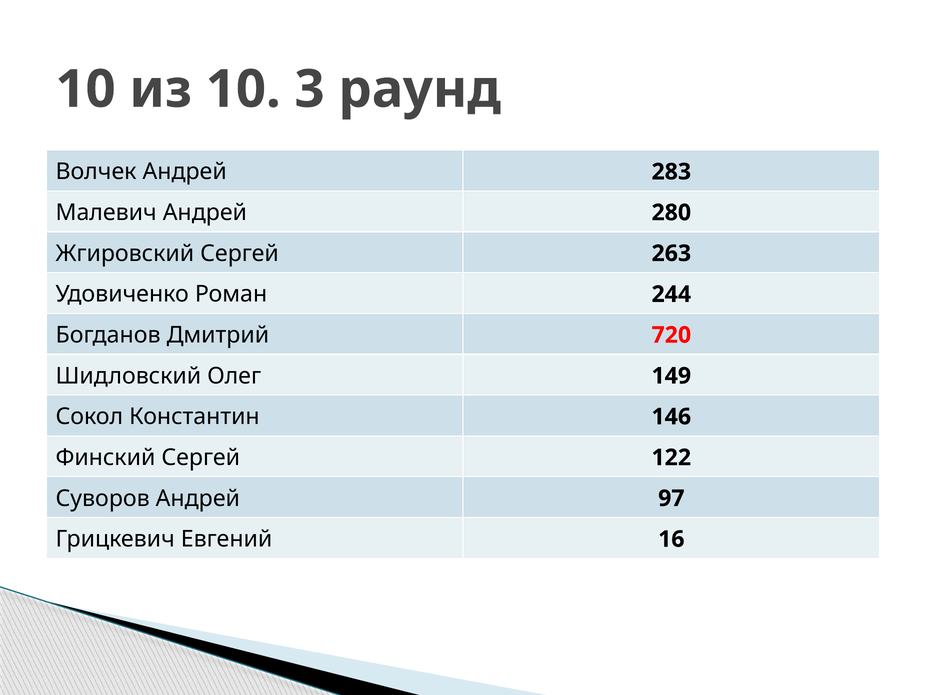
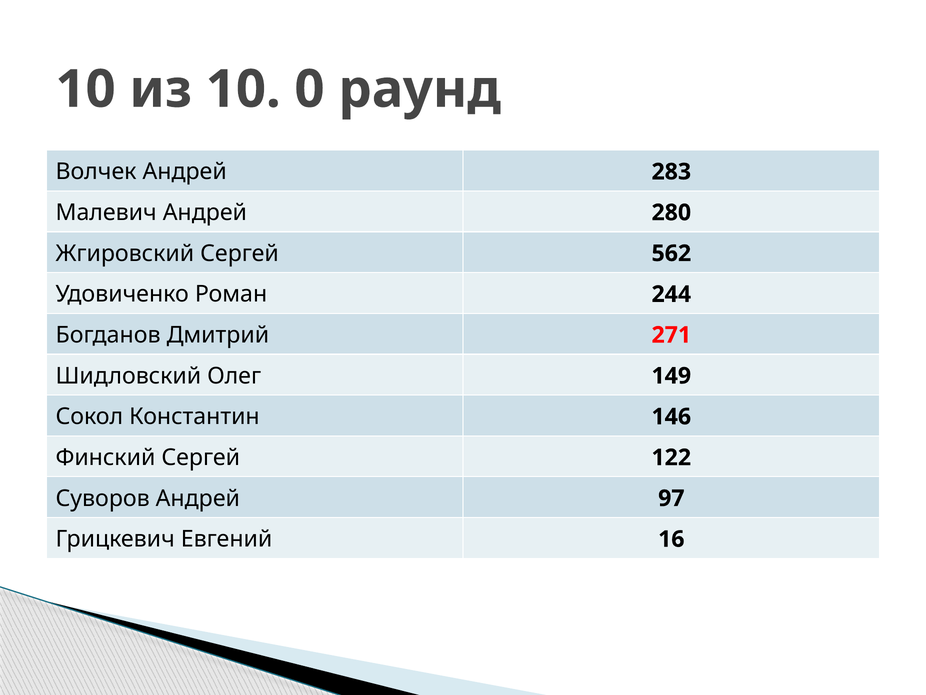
3: 3 -> 0
263: 263 -> 562
720: 720 -> 271
